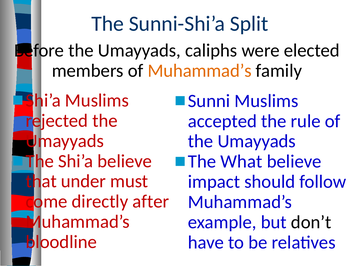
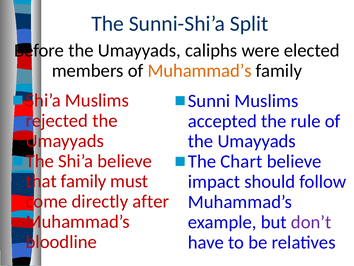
What: What -> Chart
that under: under -> family
don’t colour: black -> purple
